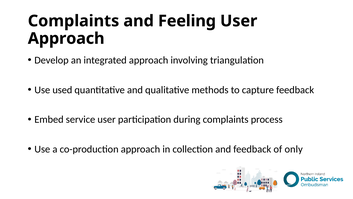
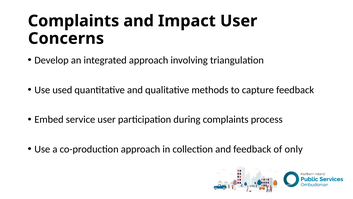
Feeling: Feeling -> Impact
Approach at (66, 38): Approach -> Concerns
